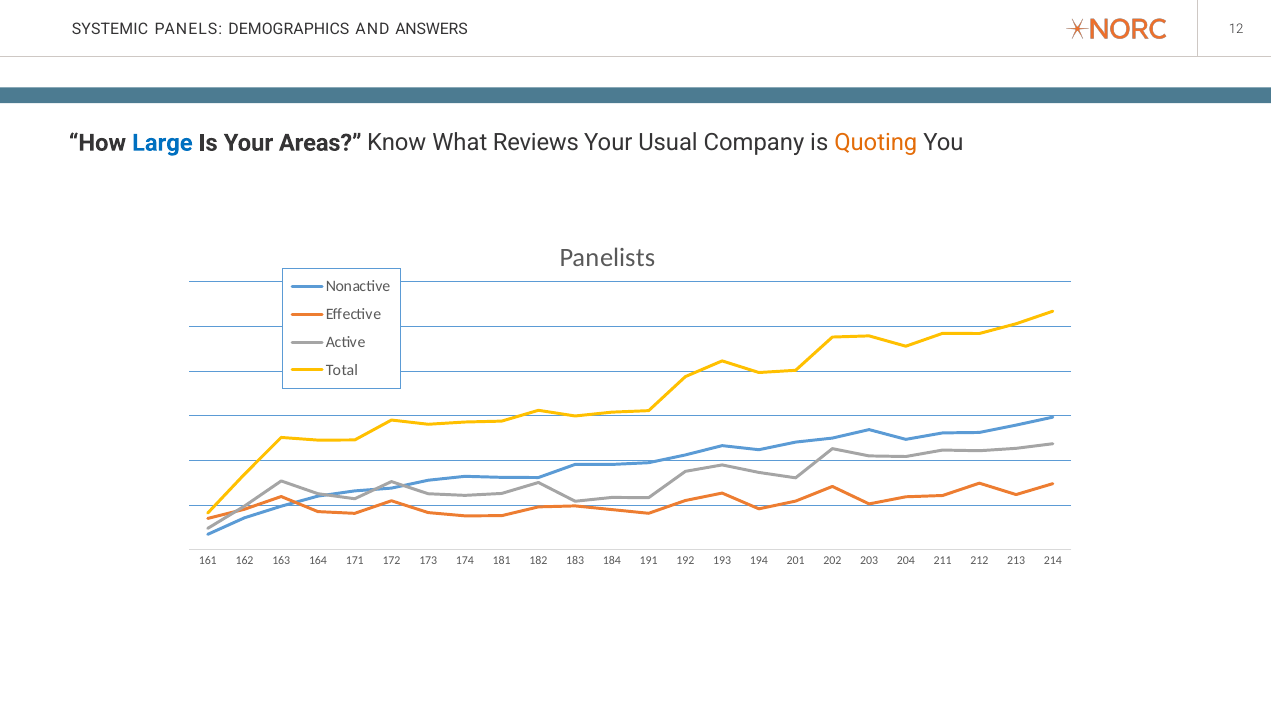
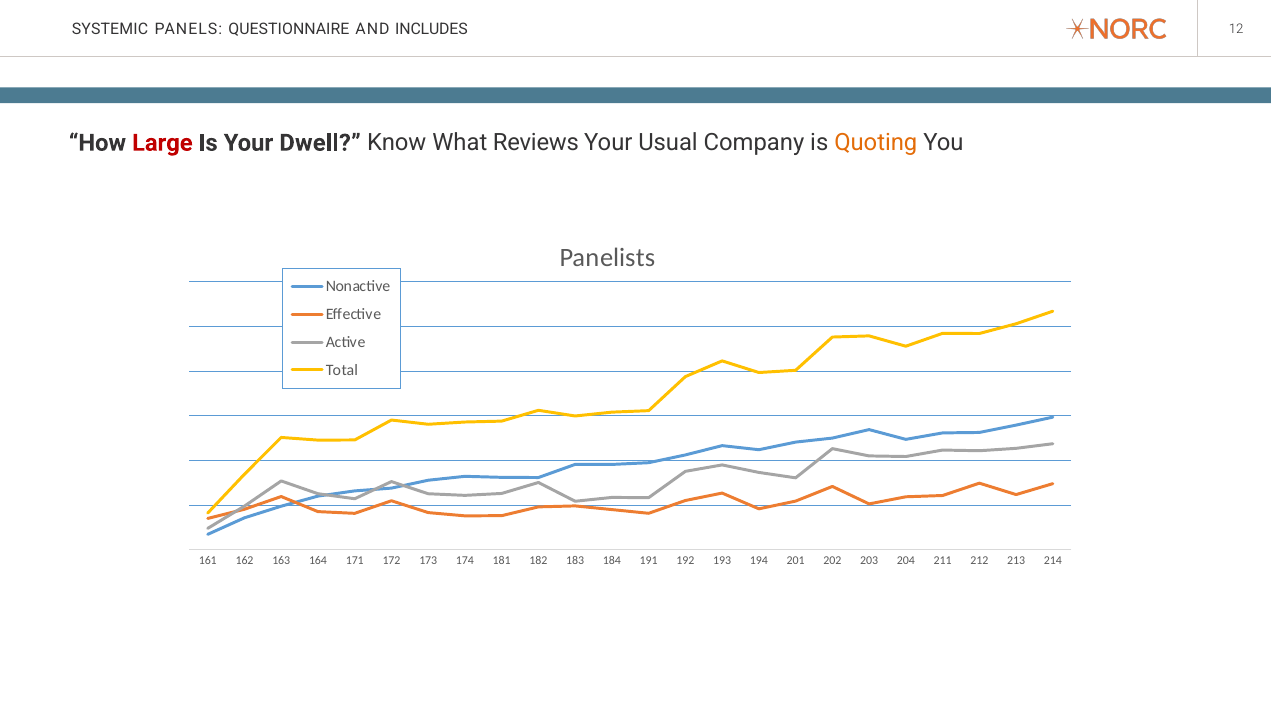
DEMOGRAPHICS: DEMOGRAPHICS -> QUESTIONNAIRE
ANSWERS: ANSWERS -> INCLUDES
Large colour: blue -> red
Areas: Areas -> Dwell
